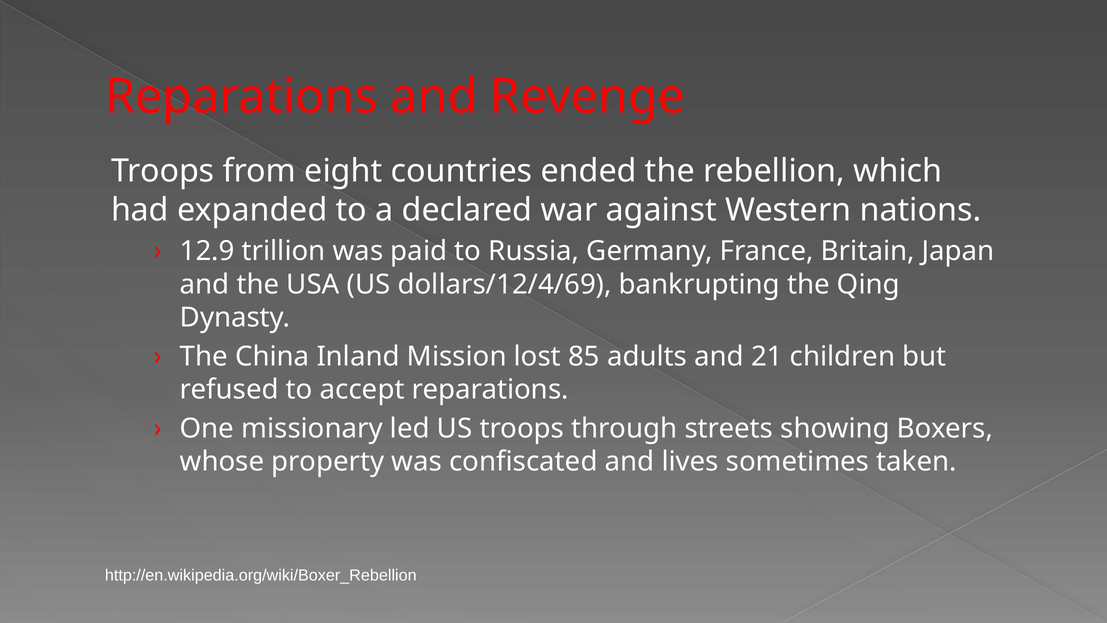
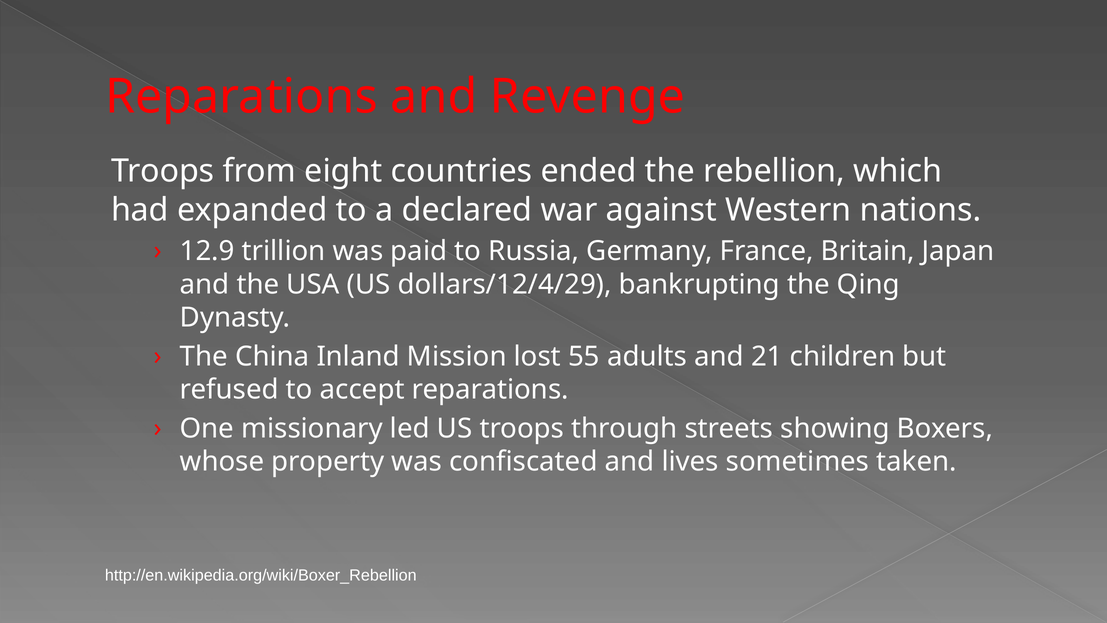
dollars/12/4/69: dollars/12/4/69 -> dollars/12/4/29
85: 85 -> 55
